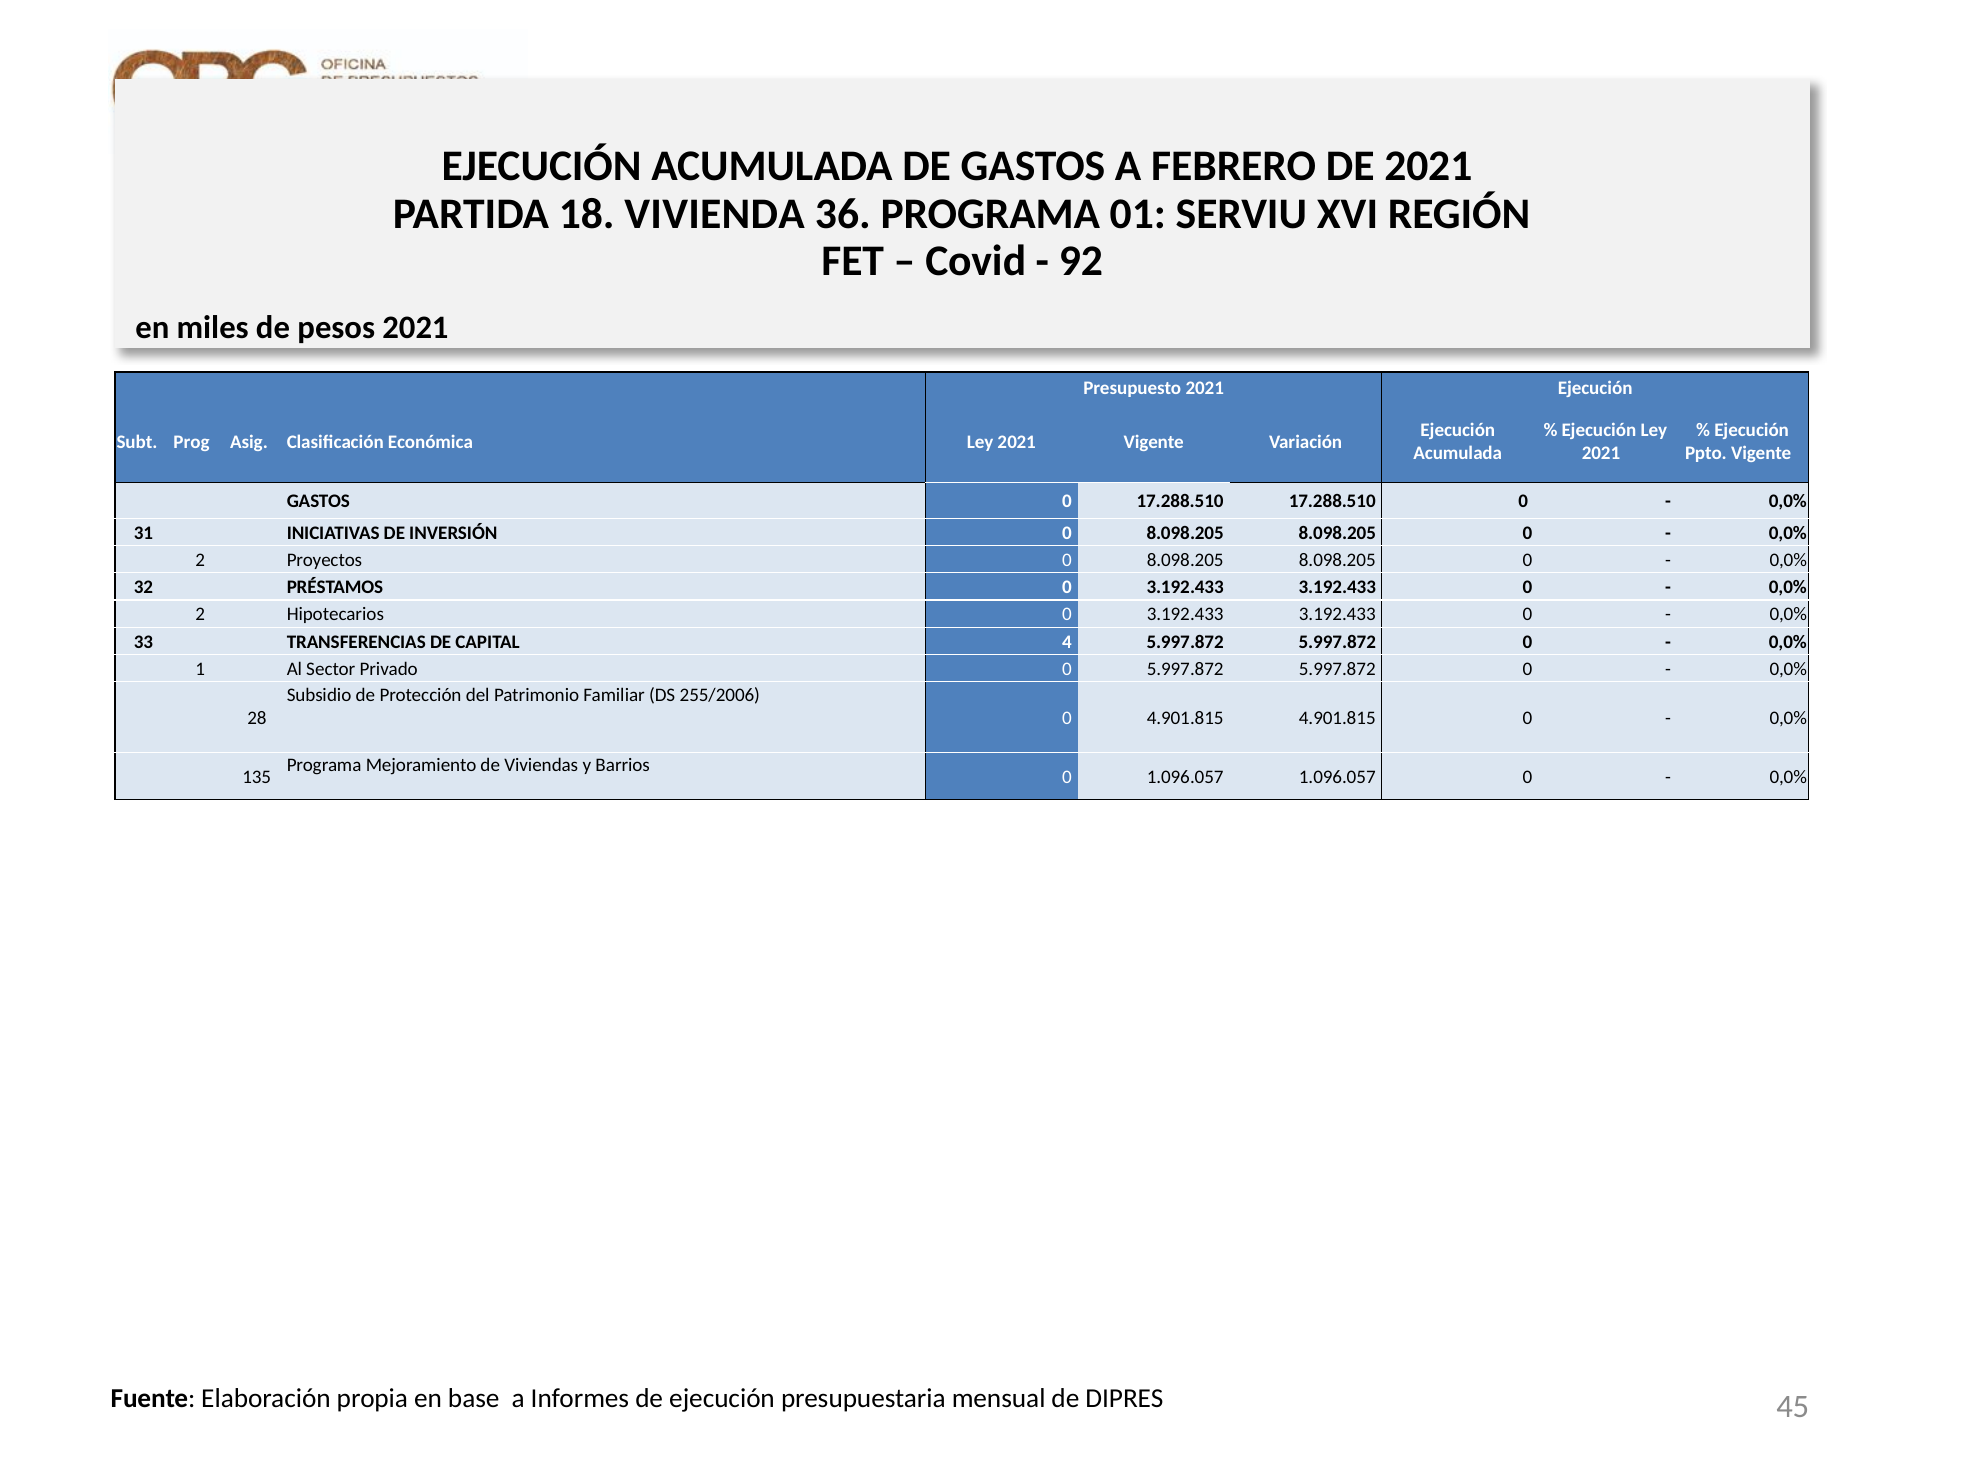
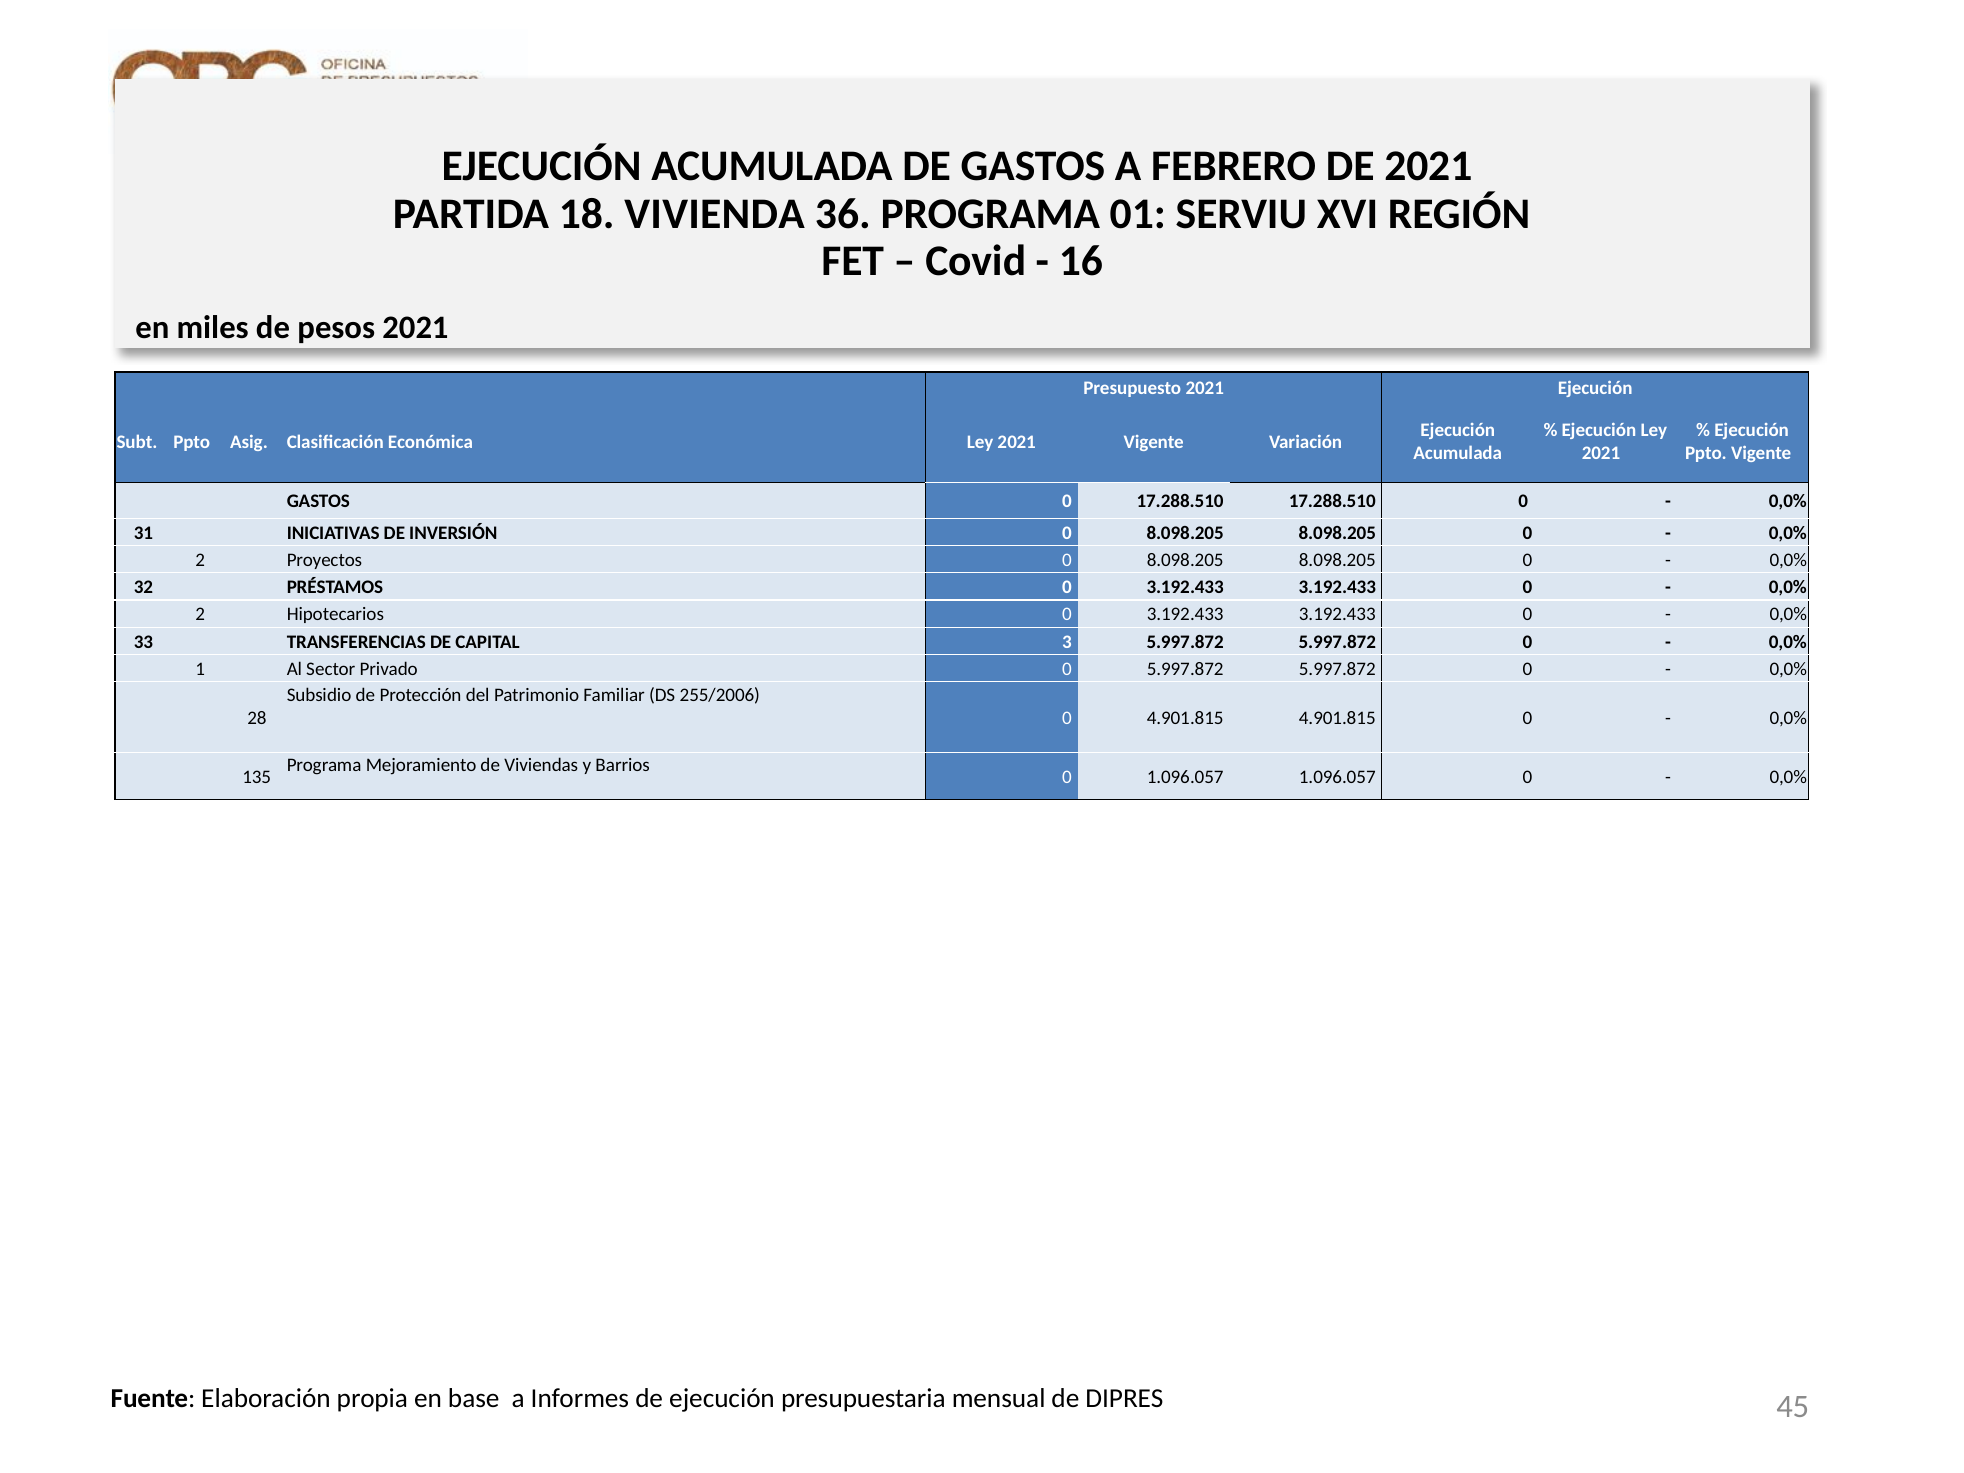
92: 92 -> 16
Subt Prog: Prog -> Ppto
4: 4 -> 3
